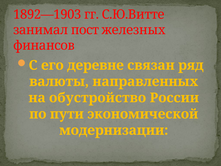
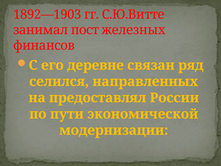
валюты: валюты -> селился
обустройство: обустройство -> предоставлял
